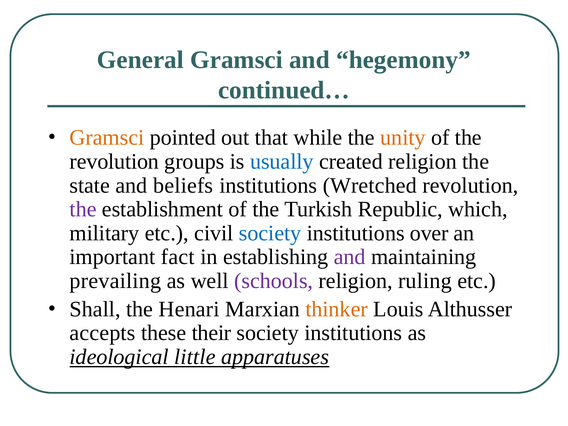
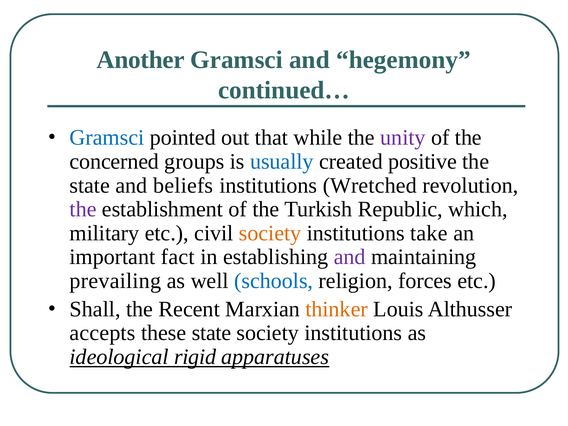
General: General -> Another
Gramsci at (107, 138) colour: orange -> blue
unity colour: orange -> purple
revolution at (114, 162): revolution -> concerned
created religion: religion -> positive
society at (270, 233) colour: blue -> orange
over: over -> take
schools colour: purple -> blue
ruling: ruling -> forces
Henari: Henari -> Recent
these their: their -> state
little: little -> rigid
